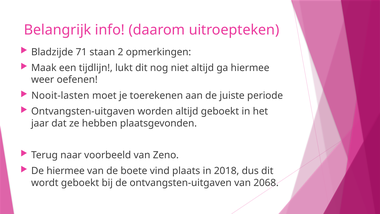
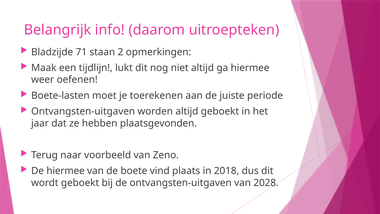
Nooit-lasten: Nooit-lasten -> Boete-lasten
2068: 2068 -> 2028
